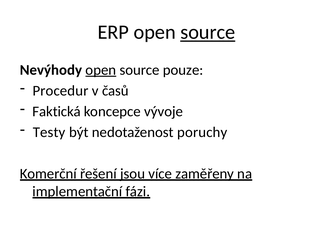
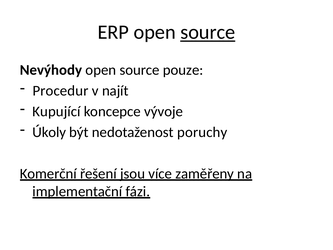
open at (101, 70) underline: present -> none
časů: časů -> najít
Faktická: Faktická -> Kupující
Testy: Testy -> Úkoly
